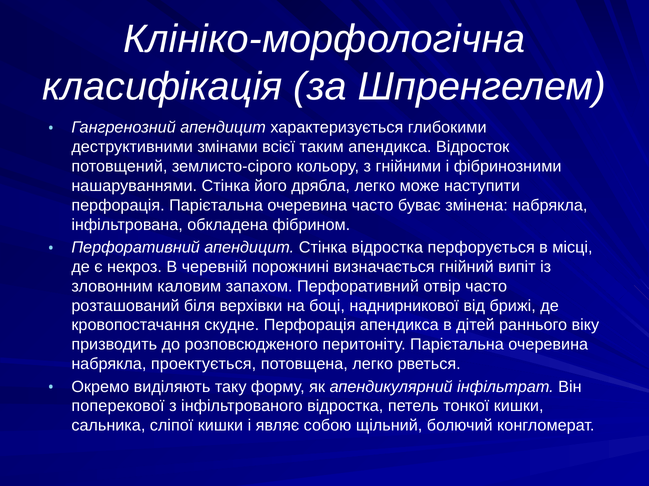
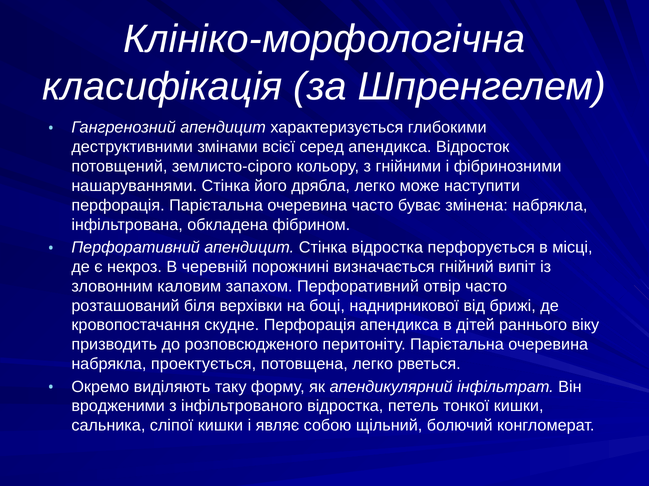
таким: таким -> серед
поперекової: поперекової -> вродженими
